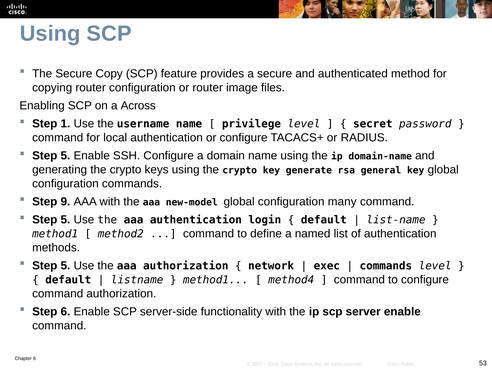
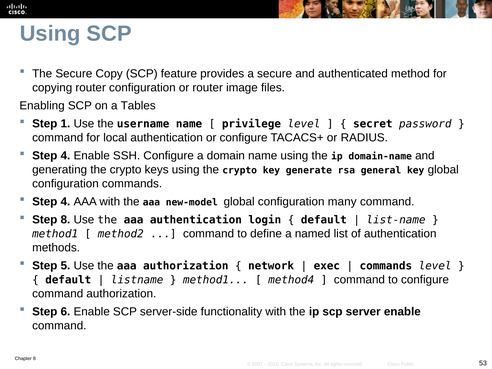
Across: Across -> Tables
5 at (65, 156): 5 -> 4
9 at (65, 202): 9 -> 4
5 at (65, 220): 5 -> 8
